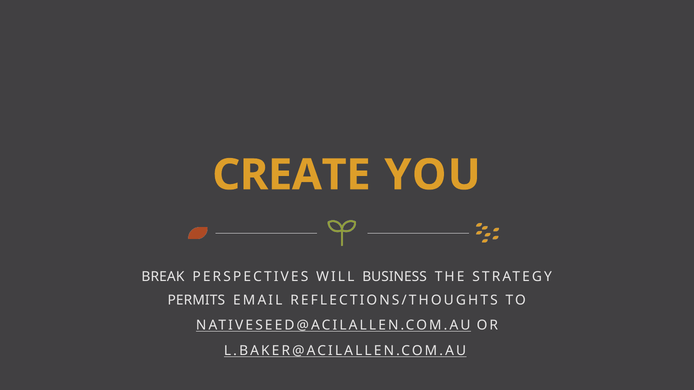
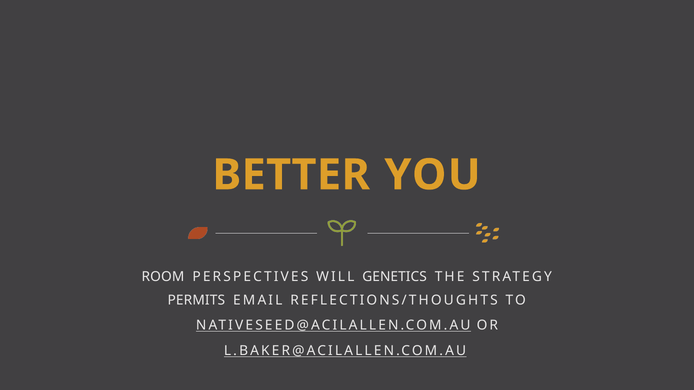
CREATE: CREATE -> BETTER
BREAK: BREAK -> ROOM
BUSINESS: BUSINESS -> GENETICS
